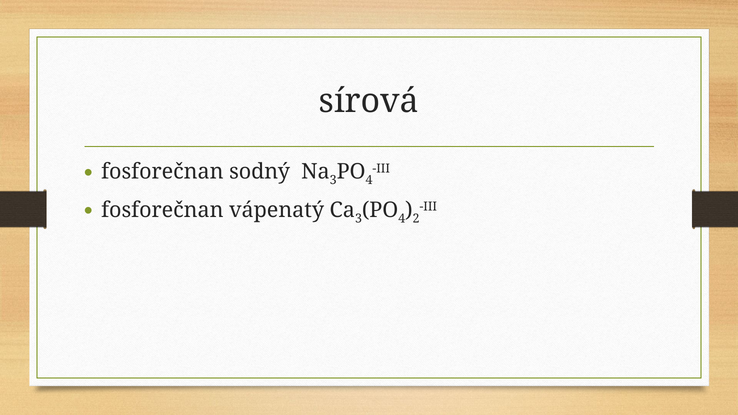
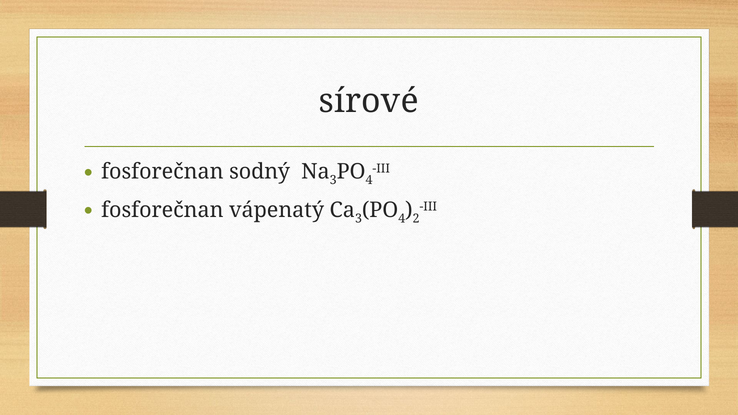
sírová: sírová -> sírové
